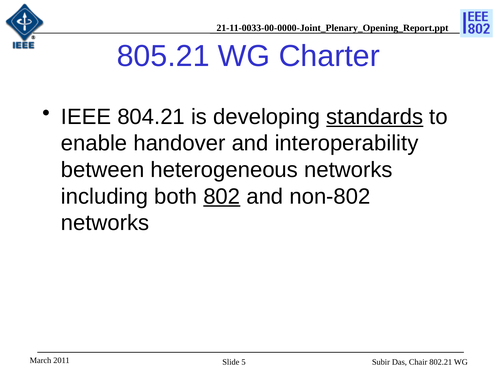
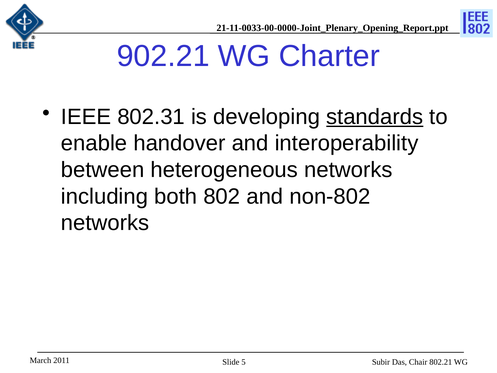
805.21: 805.21 -> 902.21
804.21: 804.21 -> 802.31
802 underline: present -> none
